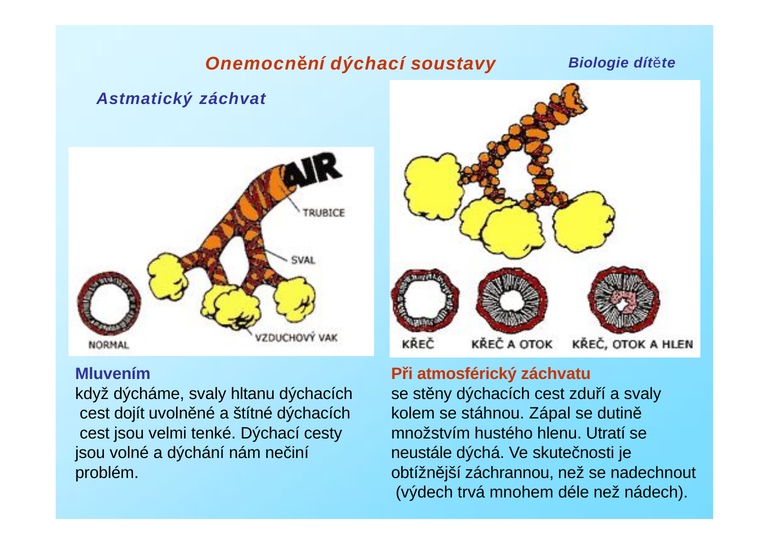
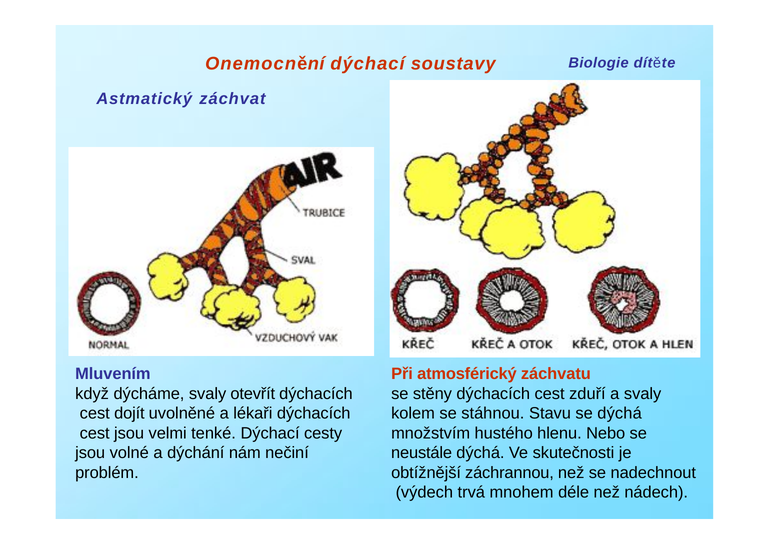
hltanu: hltanu -> otevřít
štítné: štítné -> lékaři
Zápal: Zápal -> Stavu
se dutině: dutině -> dýchá
Utratí: Utratí -> Nebo
